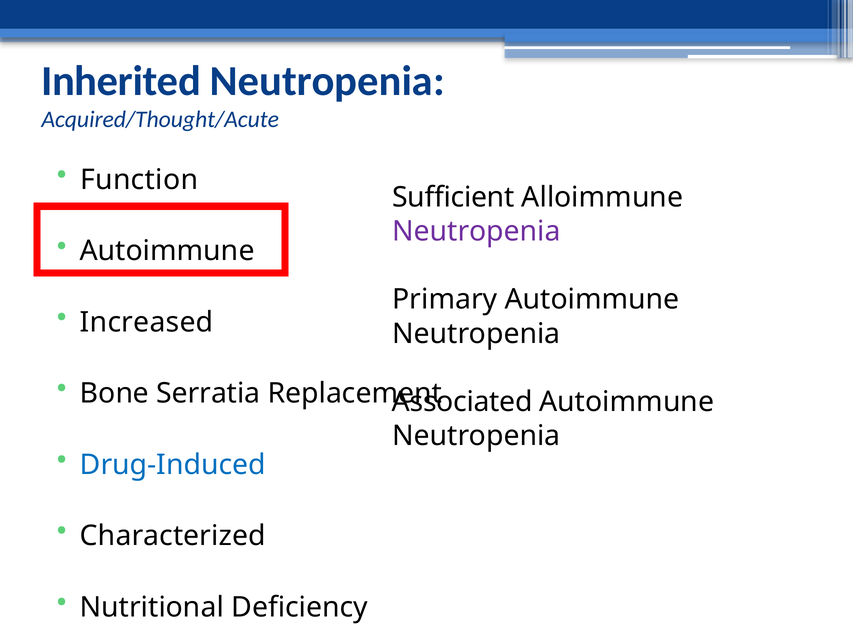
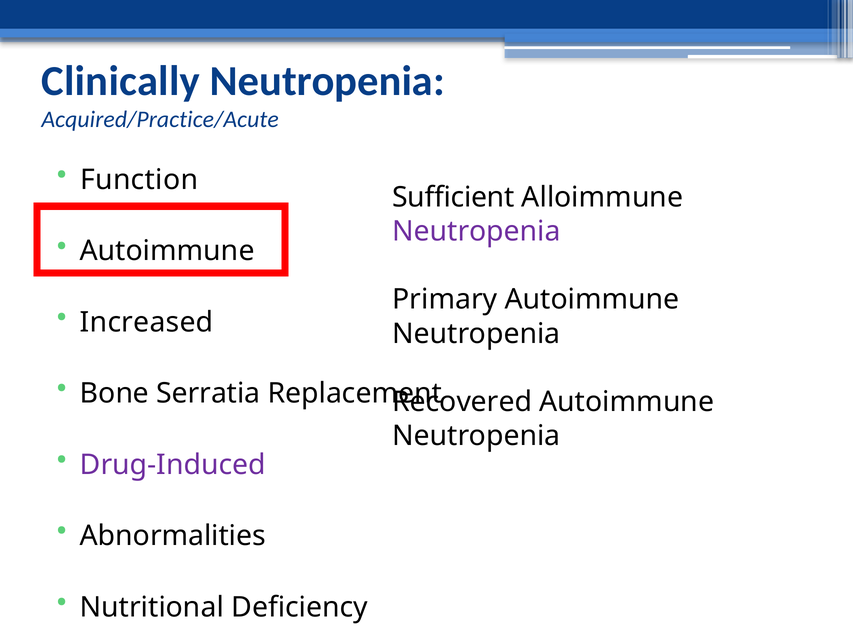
Inherited: Inherited -> Clinically
Acquired/Thought/Acute: Acquired/Thought/Acute -> Acquired/Practice/Acute
Associated: Associated -> Recovered
Drug-Induced colour: blue -> purple
Characterized: Characterized -> Abnormalities
